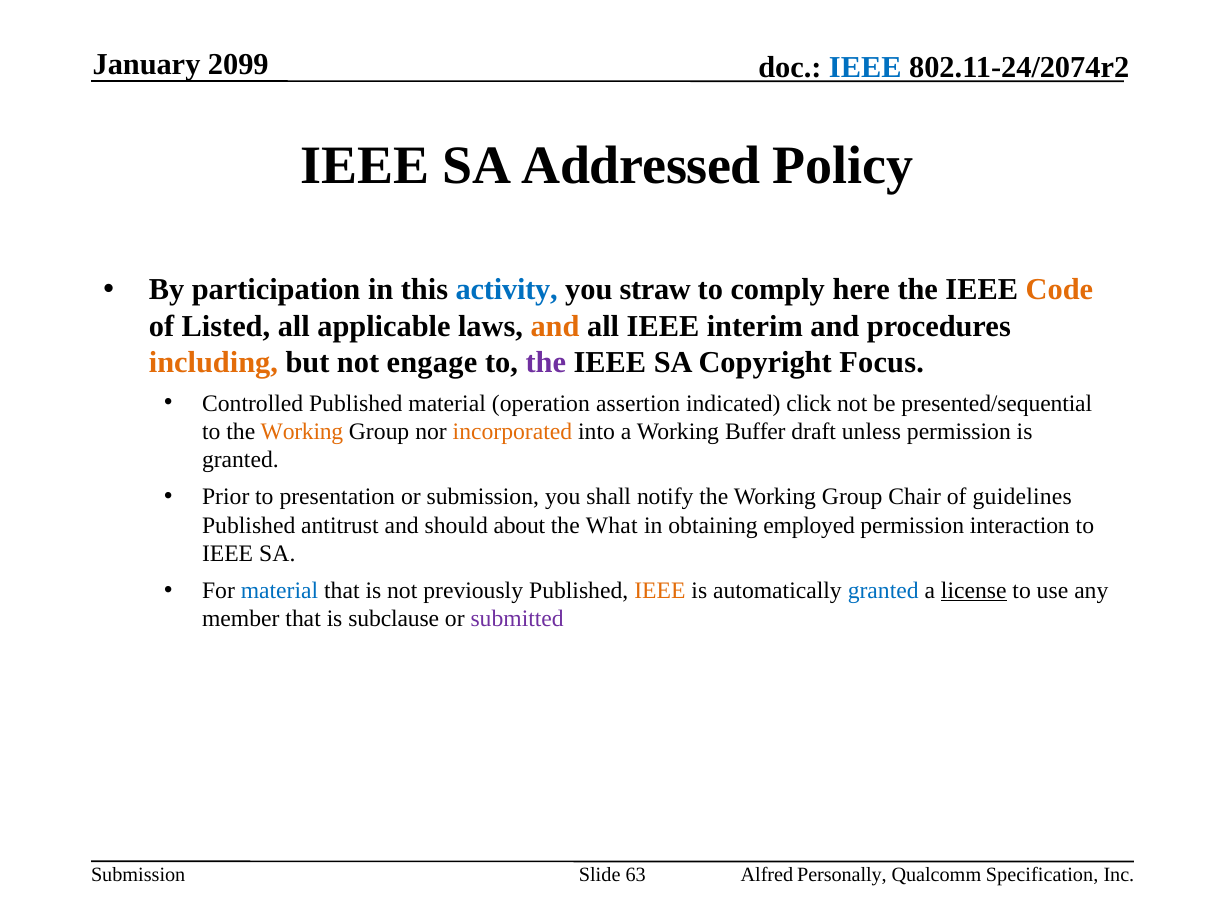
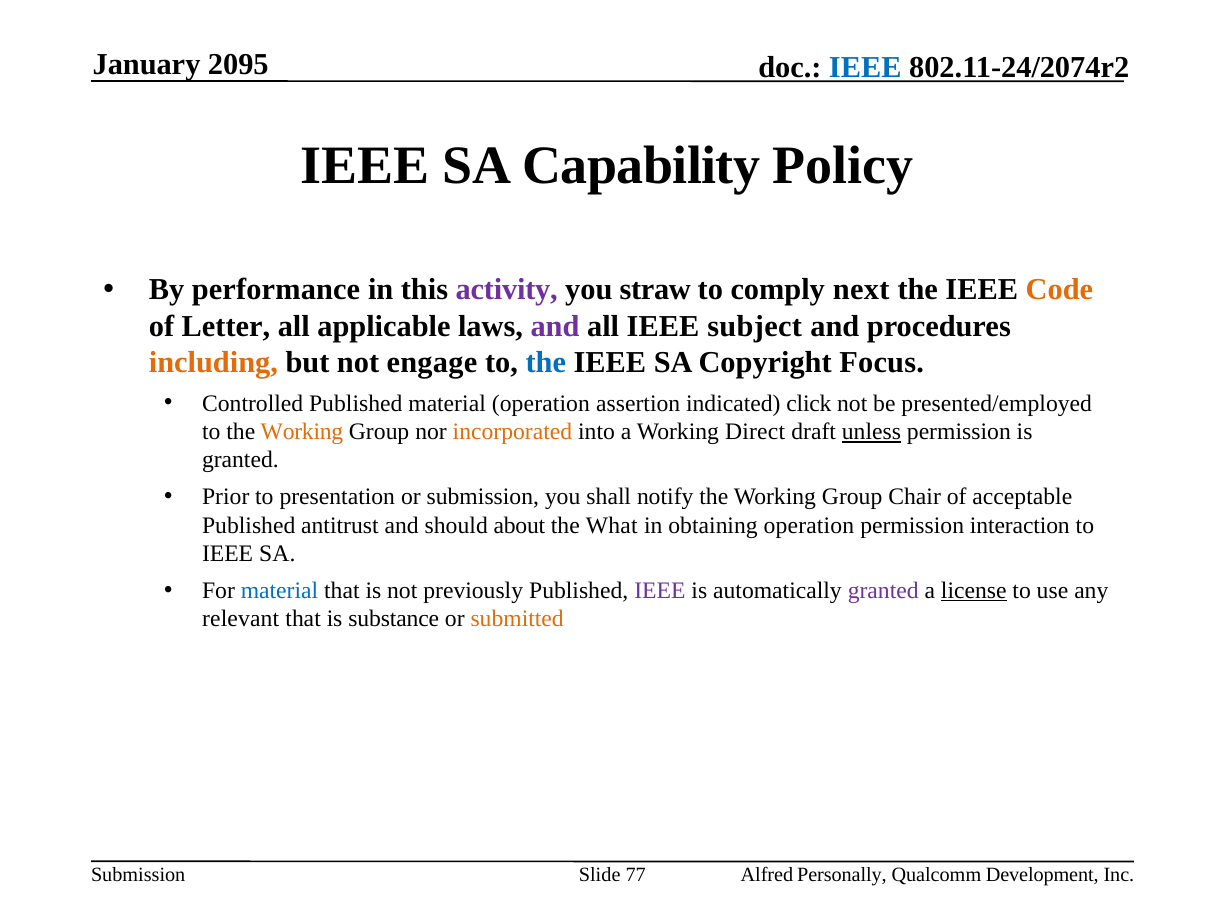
2099: 2099 -> 2095
Addressed: Addressed -> Capability
participation: participation -> performance
activity colour: blue -> purple
here: here -> next
Listed: Listed -> Letter
and at (555, 326) colour: orange -> purple
interim: interim -> subject
the at (546, 363) colour: purple -> blue
presented/sequential: presented/sequential -> presented/employed
Buffer: Buffer -> Direct
unless underline: none -> present
guidelines: guidelines -> acceptable
obtaining employed: employed -> operation
IEEE at (660, 590) colour: orange -> purple
granted at (883, 590) colour: blue -> purple
member: member -> relevant
subclause: subclause -> substance
submitted colour: purple -> orange
63: 63 -> 77
Specification: Specification -> Development
